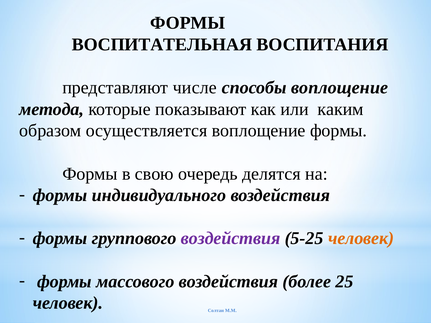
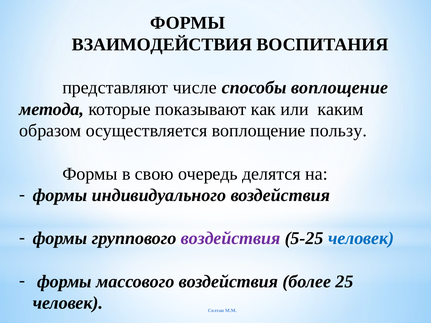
ВОСПИТАТЕЛЬНАЯ: ВОСПИТАТЕЛЬНАЯ -> ВЗАИМОДЕЙСТВИЯ
воплощение формы: формы -> пользу
человек at (361, 239) colour: orange -> blue
